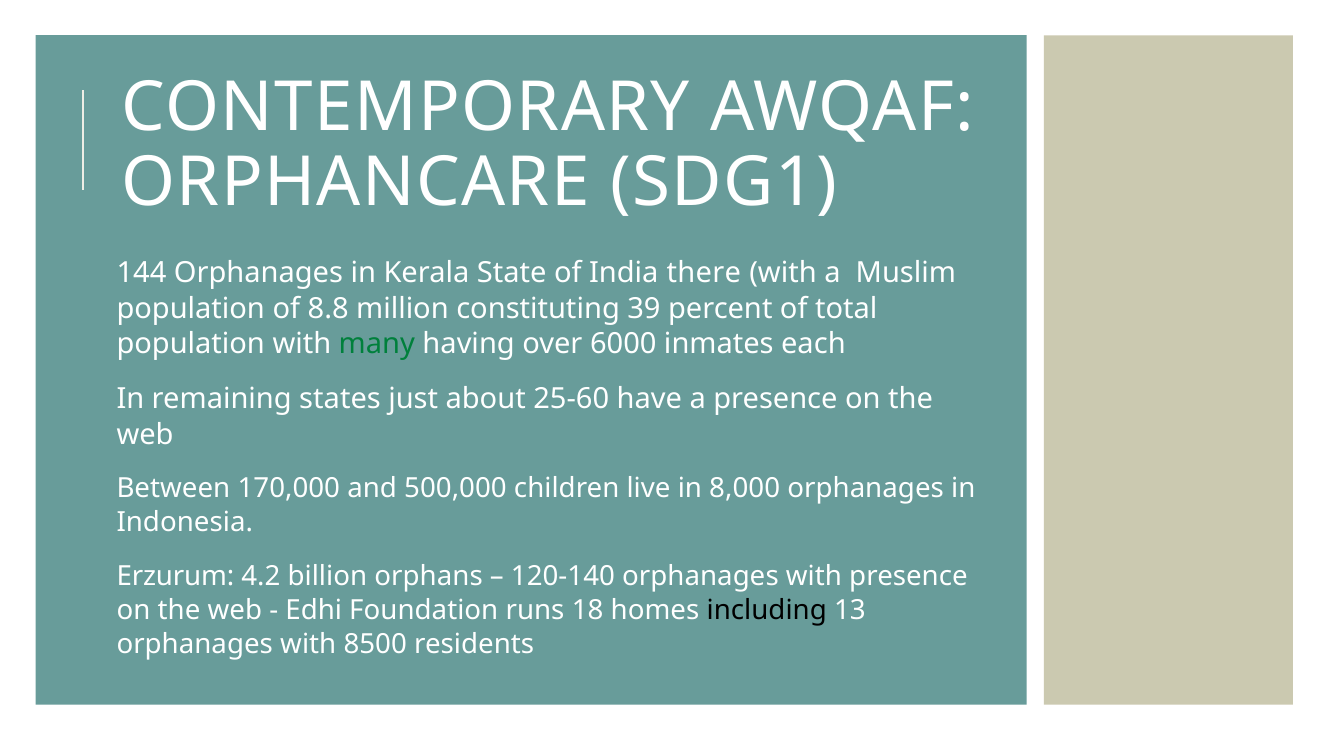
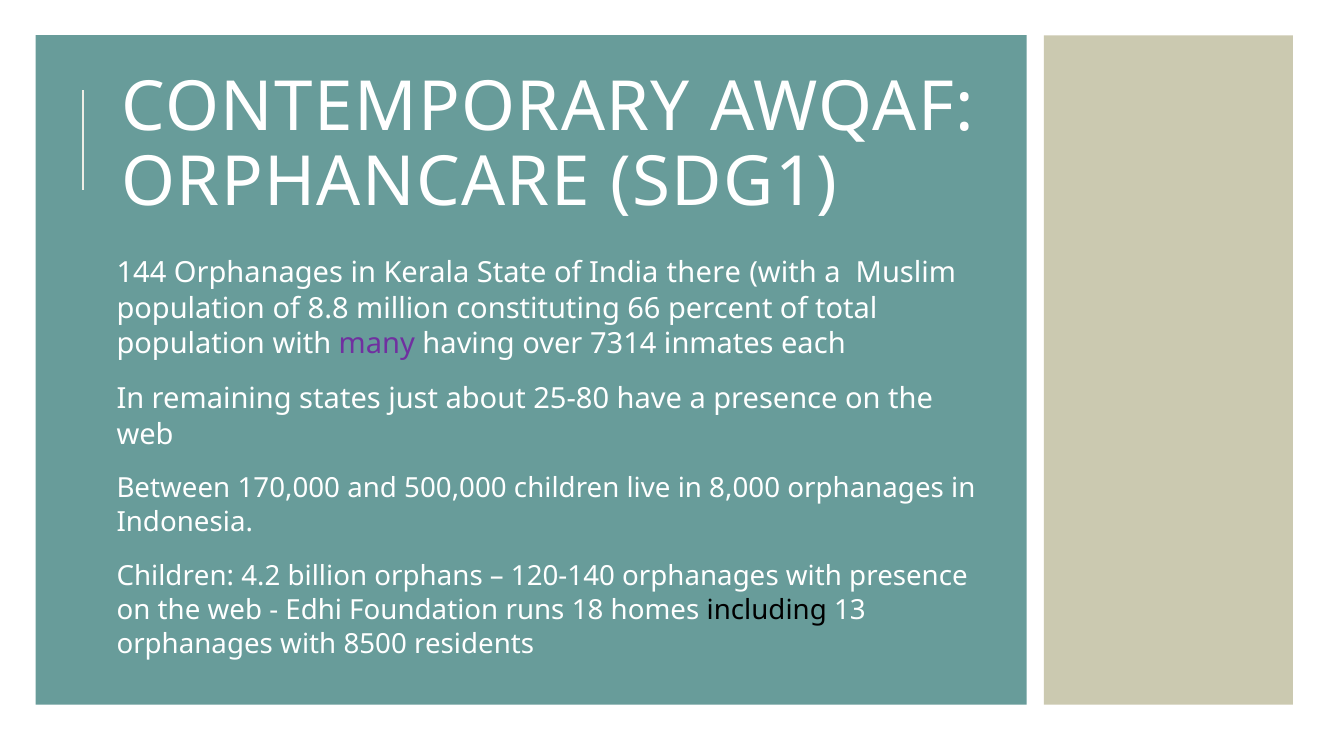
39: 39 -> 66
many colour: green -> purple
6000: 6000 -> 7314
25-60: 25-60 -> 25-80
Erzurum at (175, 576): Erzurum -> Children
